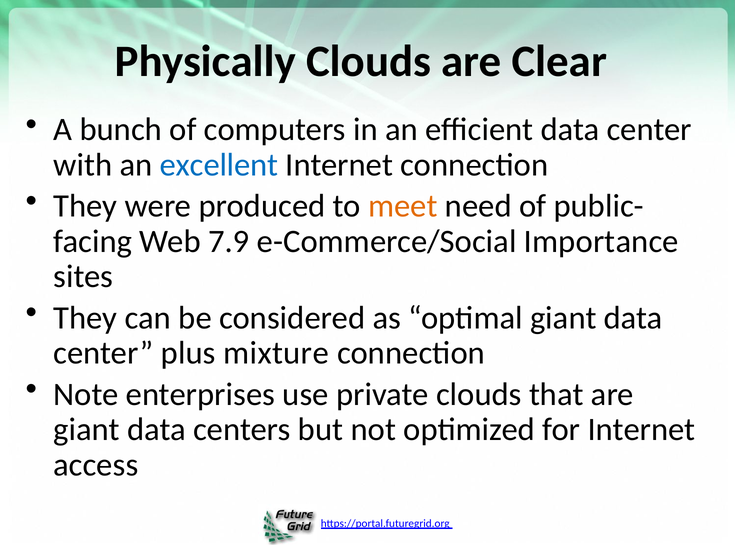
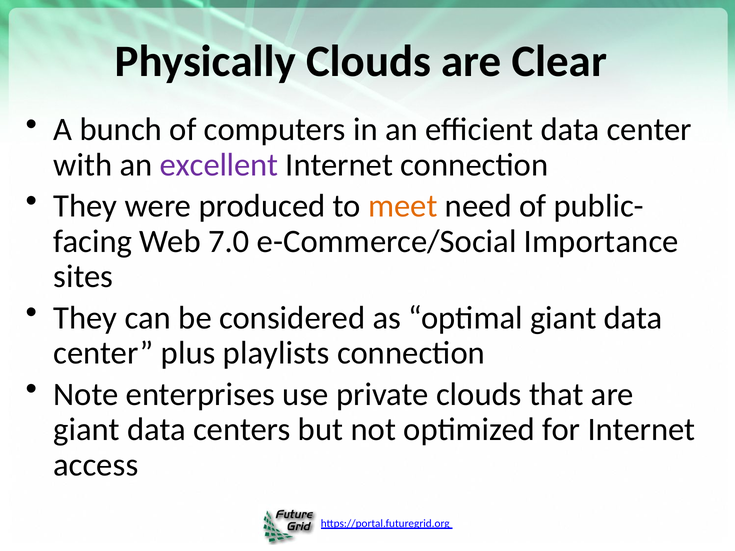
excellent colour: blue -> purple
7.9: 7.9 -> 7.0
mixture: mixture -> playlists
